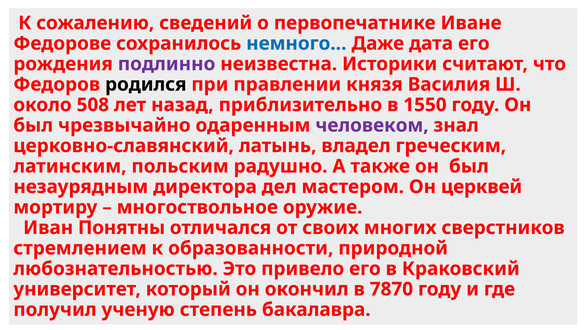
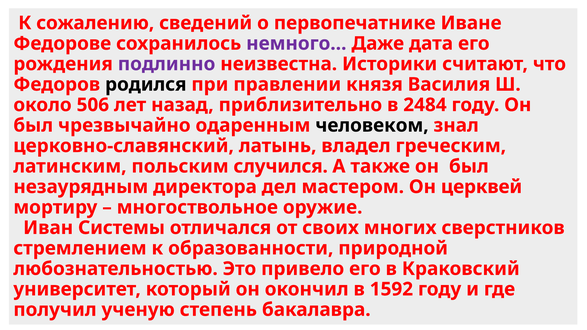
немного… colour: blue -> purple
508: 508 -> 506
1550: 1550 -> 2484
человеком colour: purple -> black
радушно: радушно -> случился
Понятны: Понятны -> Системы
7870: 7870 -> 1592
